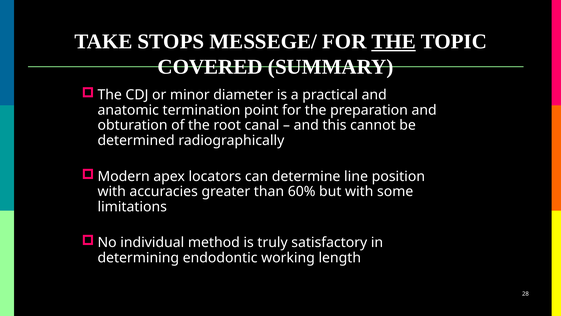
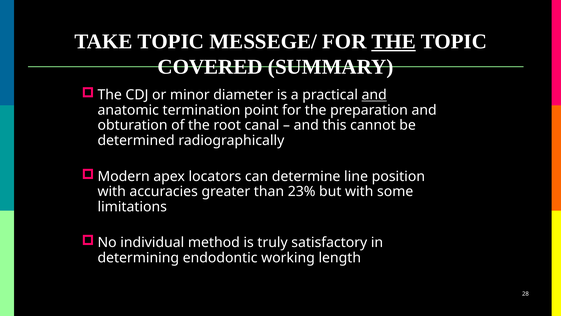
TAKE STOPS: STOPS -> TOPIC
and at (374, 95) underline: none -> present
60%: 60% -> 23%
